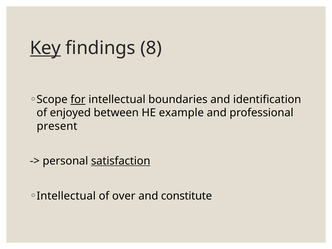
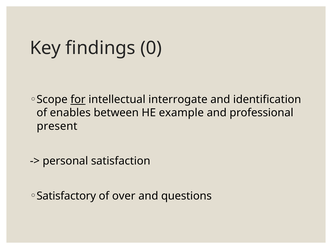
Key underline: present -> none
8: 8 -> 0
boundaries: boundaries -> interrogate
enjoyed: enjoyed -> enables
satisfaction underline: present -> none
Intellectual at (66, 196): Intellectual -> Satisfactory
constitute: constitute -> questions
